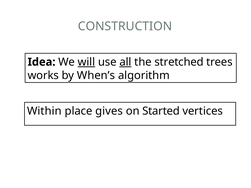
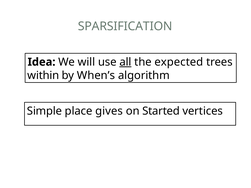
CONSTRUCTION: CONSTRUCTION -> SPARSIFICATION
will underline: present -> none
stretched: stretched -> expected
works: works -> within
Within: Within -> Simple
